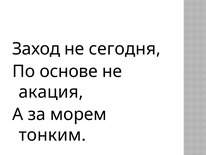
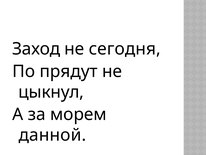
основе: основе -> прядут
акация: акация -> цыкнул
тонким: тонким -> данной
